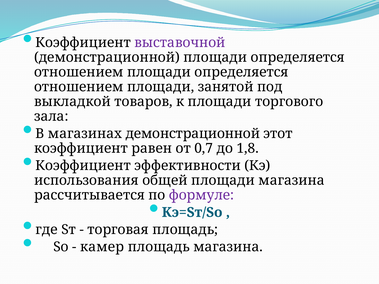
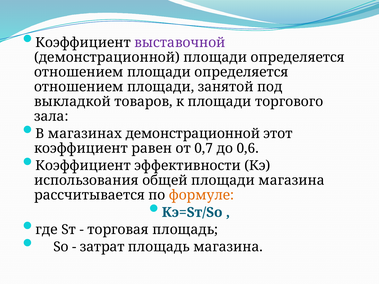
1,8: 1,8 -> 0,6
формуле colour: purple -> orange
камер: камер -> затрат
